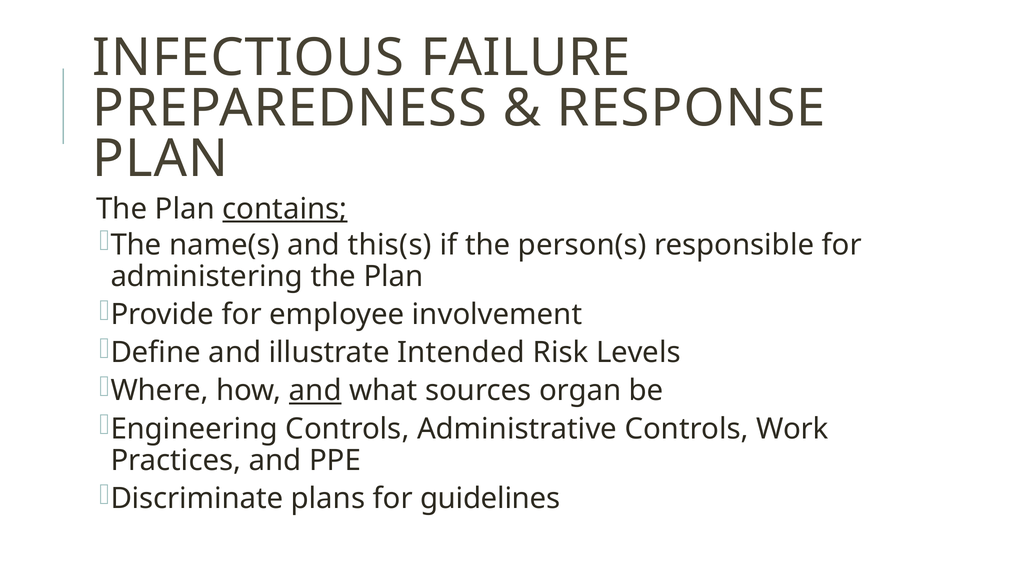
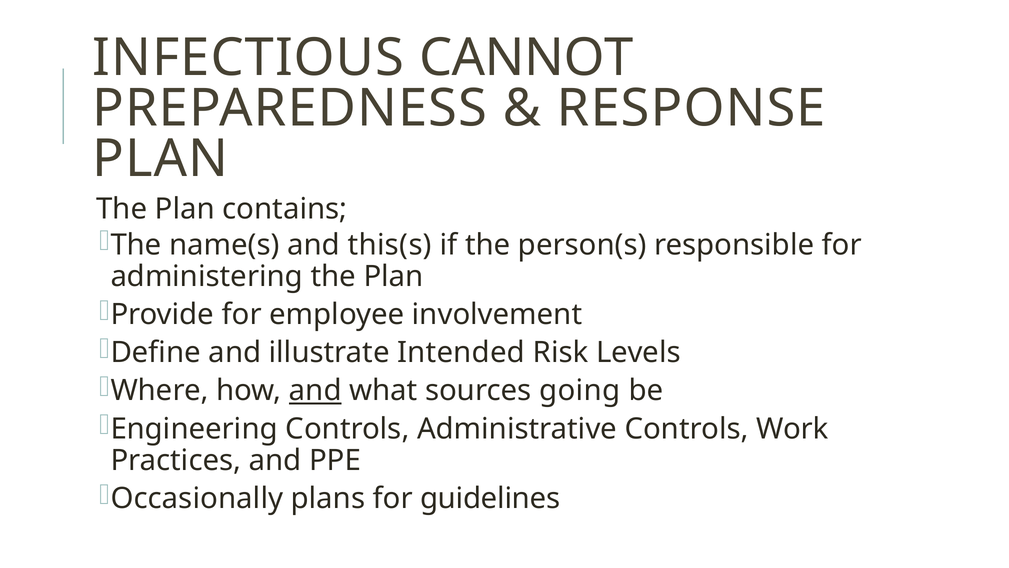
FAILURE: FAILURE -> CANNOT
contains underline: present -> none
organ: organ -> going
Discriminate: Discriminate -> Occasionally
